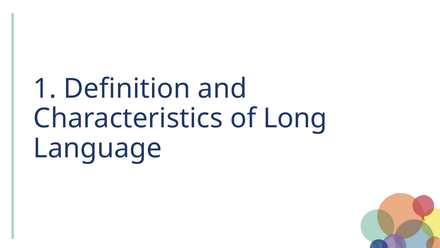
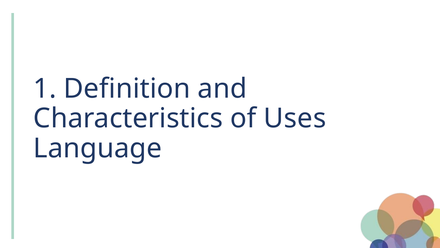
Long: Long -> Uses
